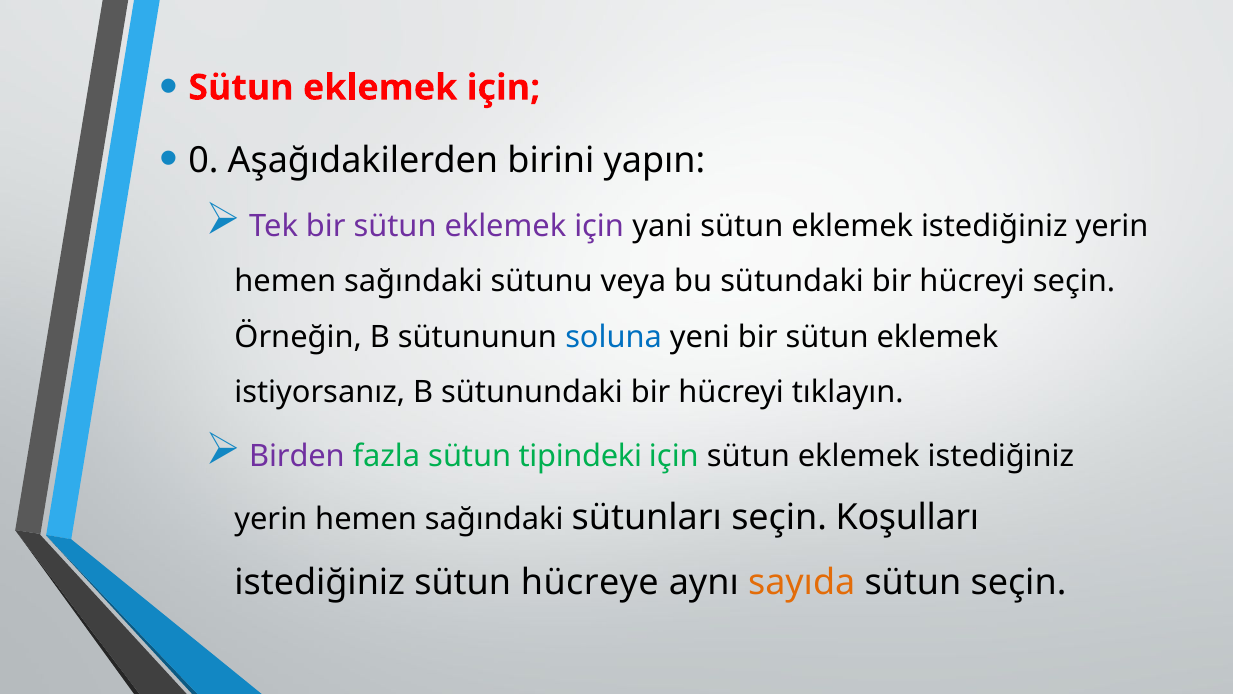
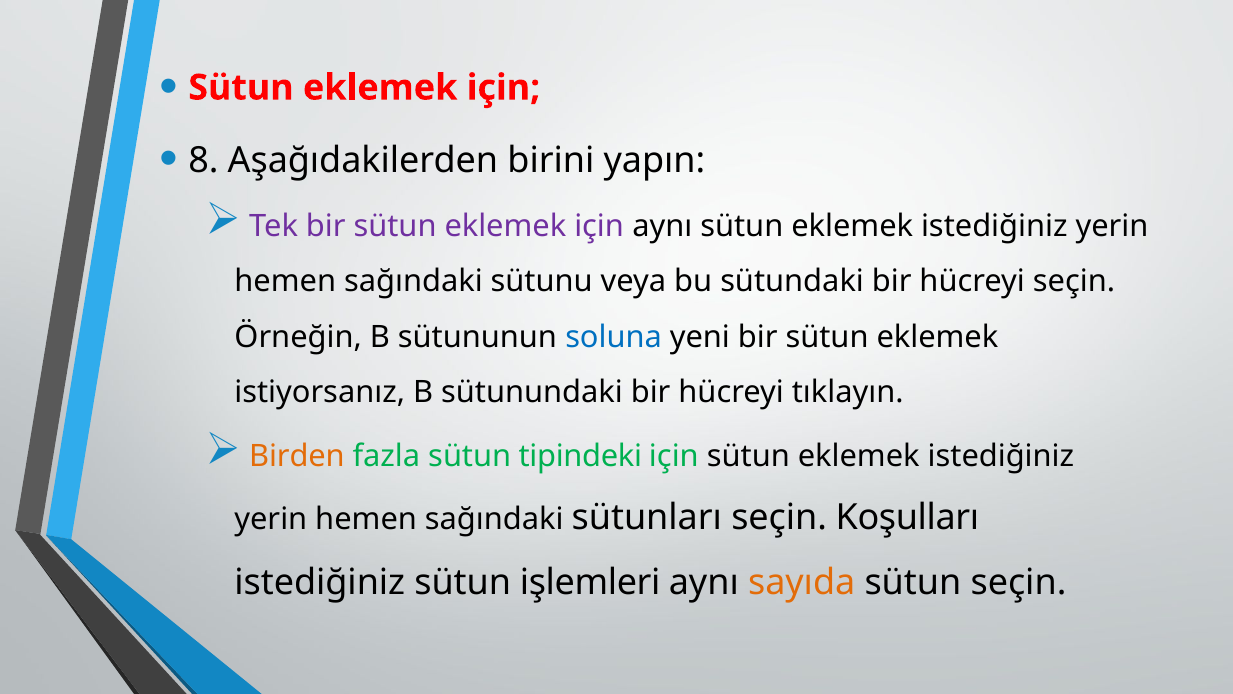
0: 0 -> 8
için yani: yani -> aynı
Birden colour: purple -> orange
hücreye: hücreye -> işlemleri
